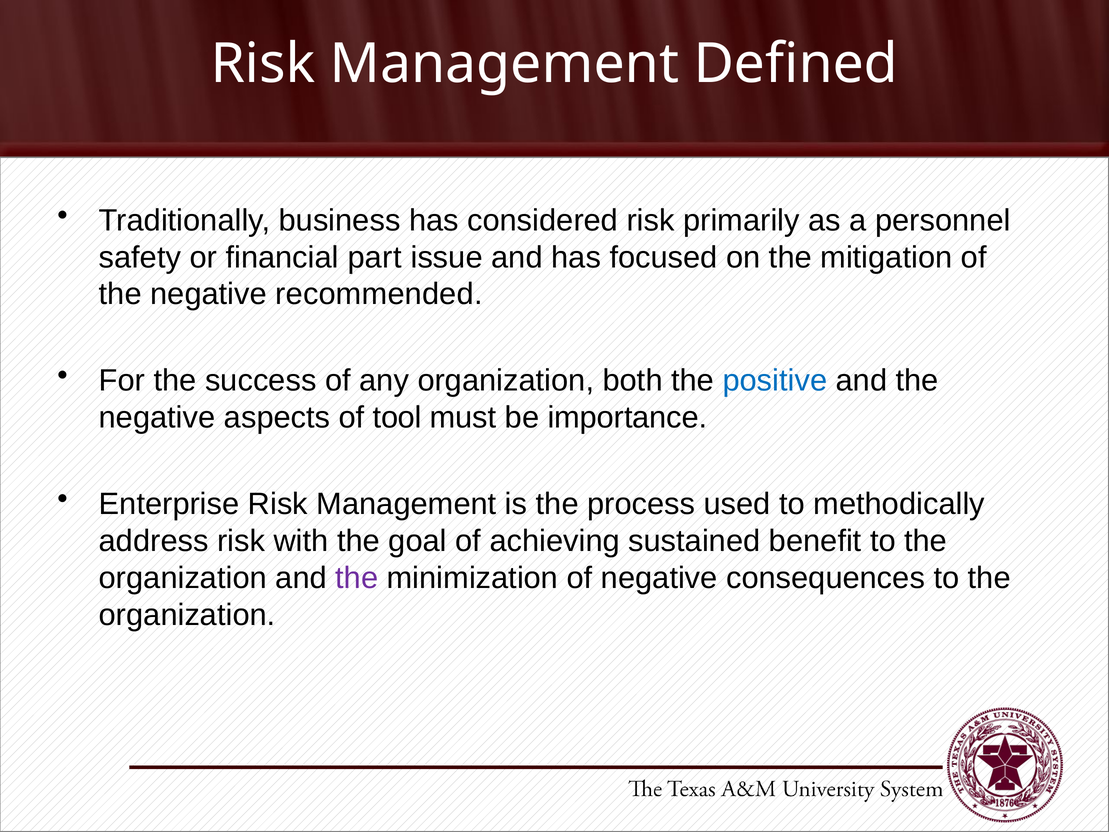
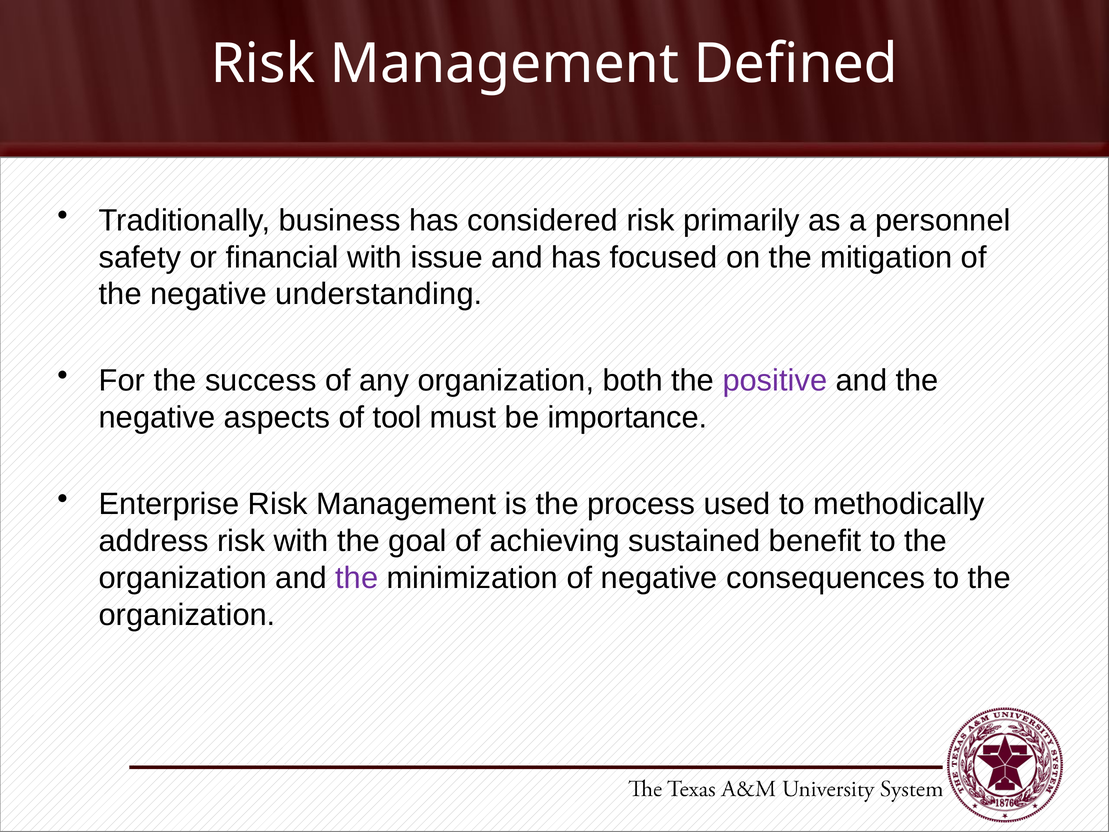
financial part: part -> with
recommended: recommended -> understanding
positive colour: blue -> purple
